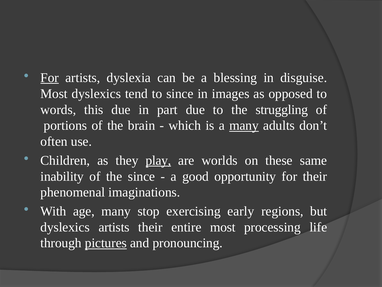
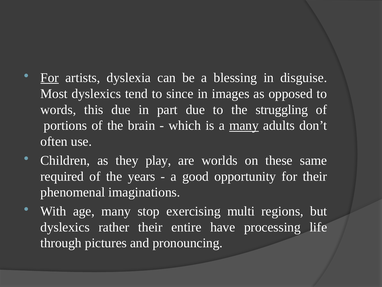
play underline: present -> none
inability: inability -> required
the since: since -> years
early: early -> multi
dyslexics artists: artists -> rather
entire most: most -> have
pictures underline: present -> none
